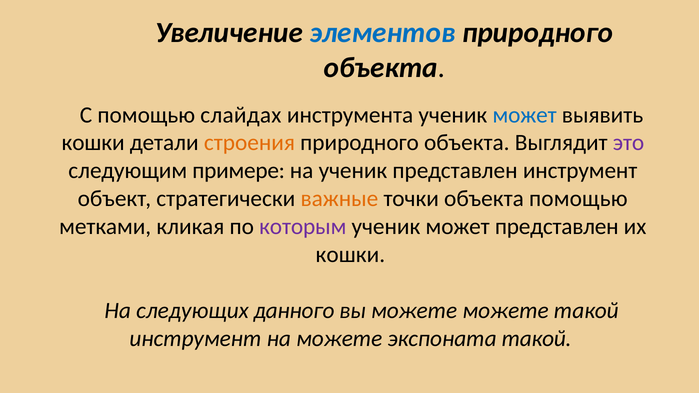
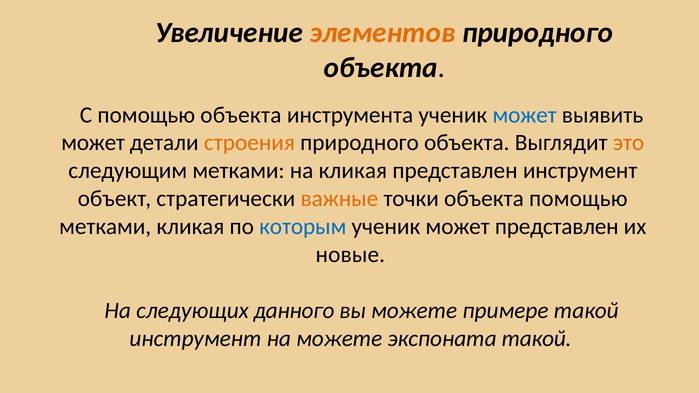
элементов colour: blue -> orange
помощью слайдах: слайдах -> объекта
кошки at (93, 143): кошки -> может
это colour: purple -> orange
следующим примере: примере -> метками
на ученик: ученик -> кликая
которым colour: purple -> blue
кошки at (350, 255): кошки -> новые
можете можете: можете -> примере
